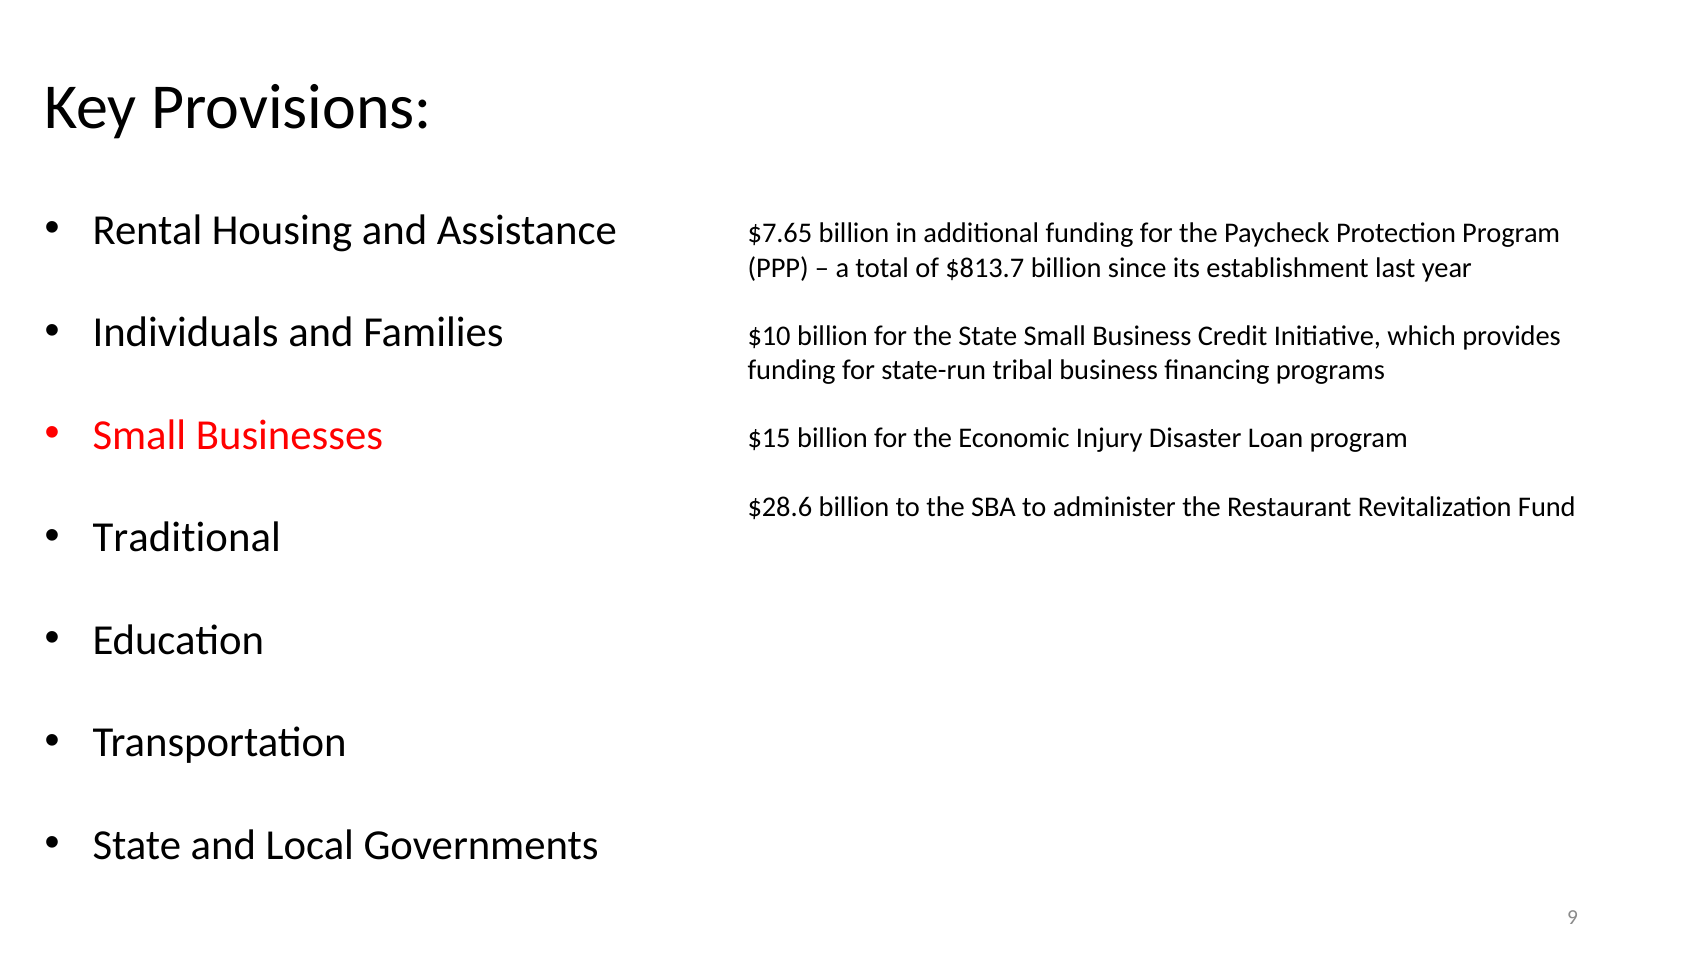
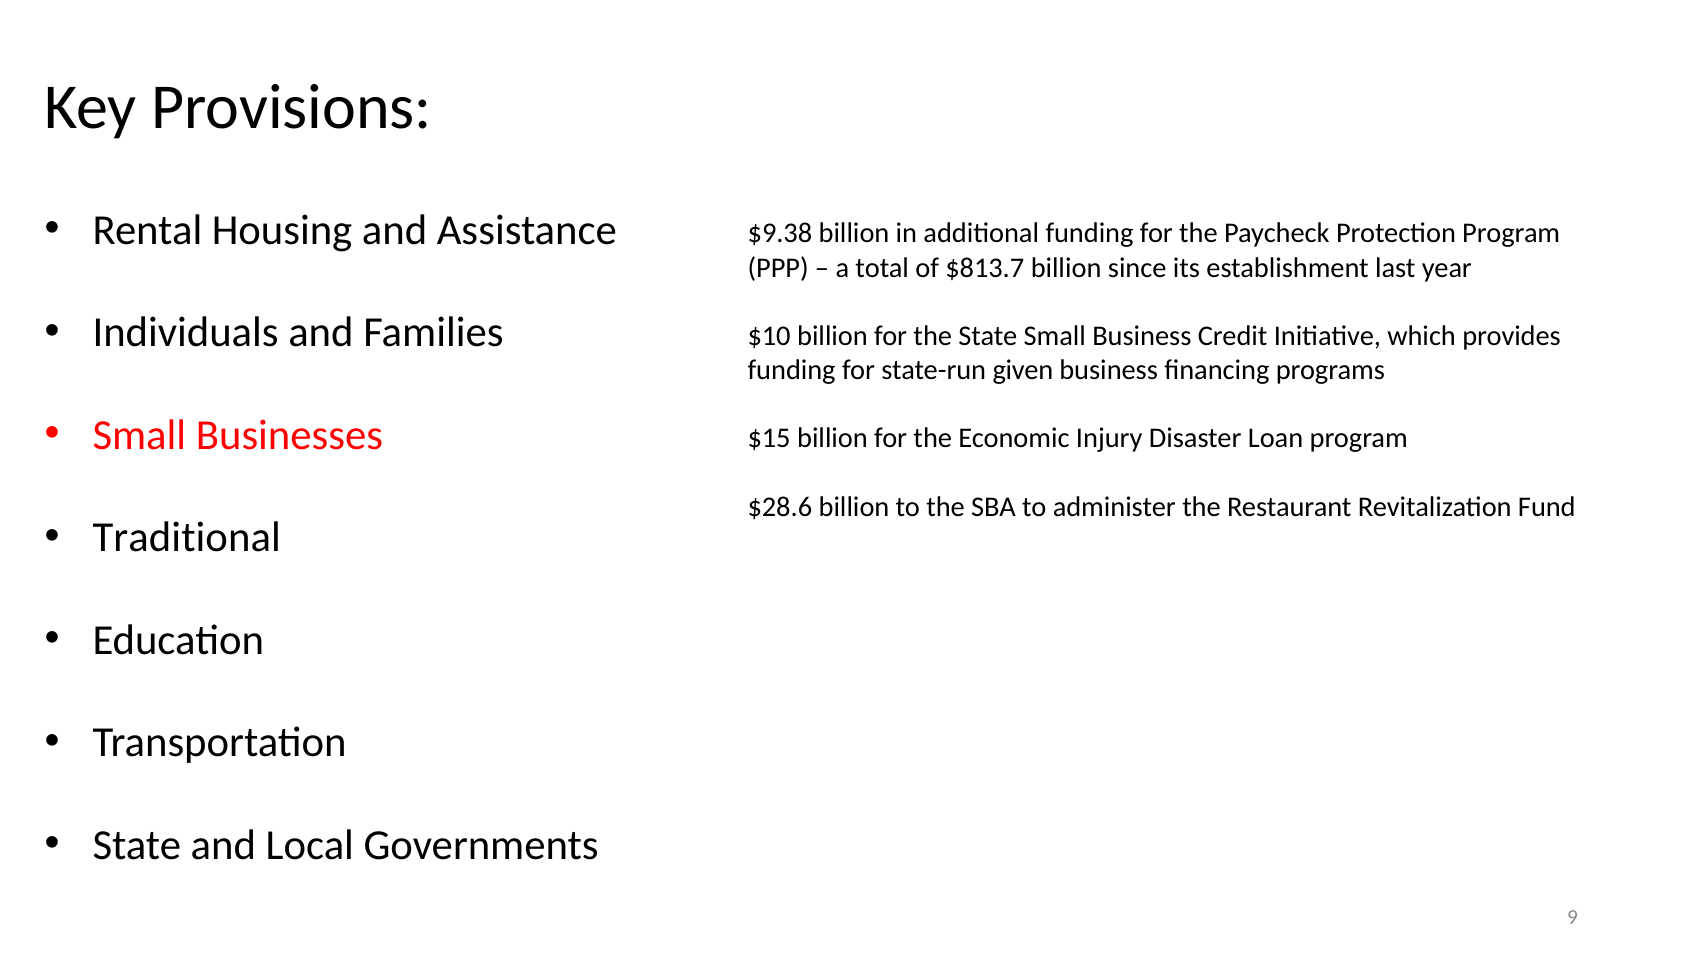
$7.65: $7.65 -> $9.38
tribal: tribal -> given
